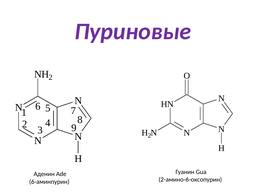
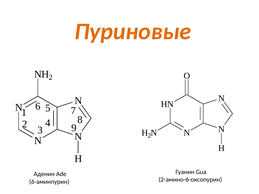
Пуриновые colour: purple -> orange
